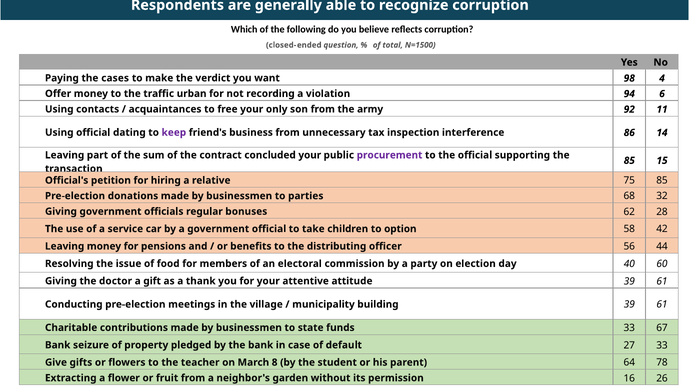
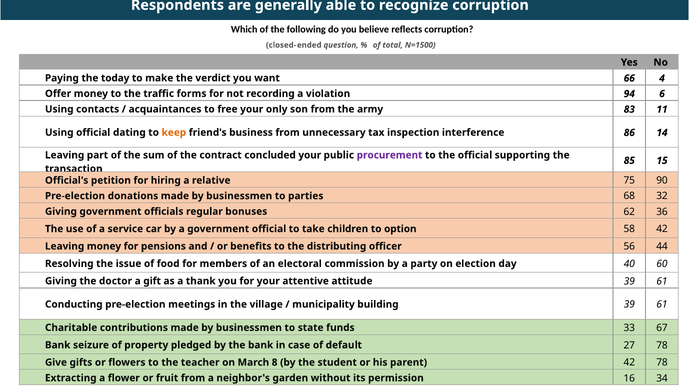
cases: cases -> today
98: 98 -> 66
urban: urban -> forms
92: 92 -> 83
keep colour: purple -> orange
75 85: 85 -> 90
28: 28 -> 36
27 33: 33 -> 78
64 at (629, 362): 64 -> 42
26: 26 -> 34
